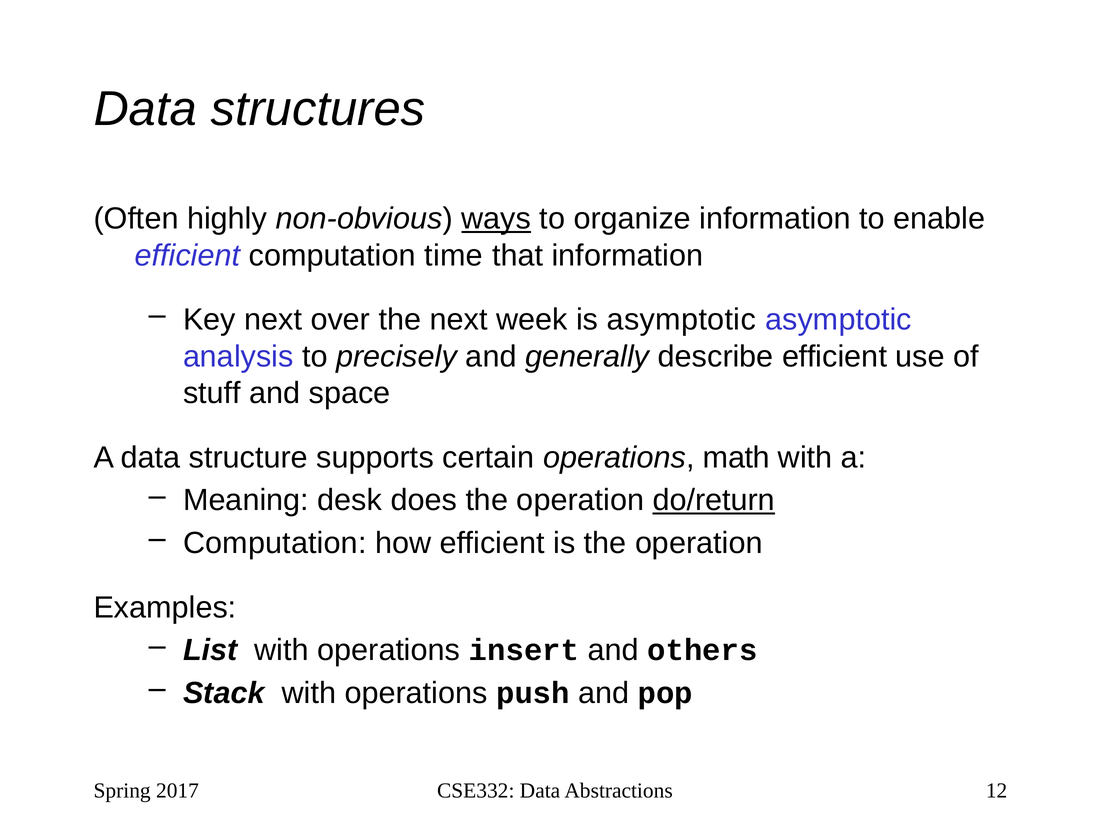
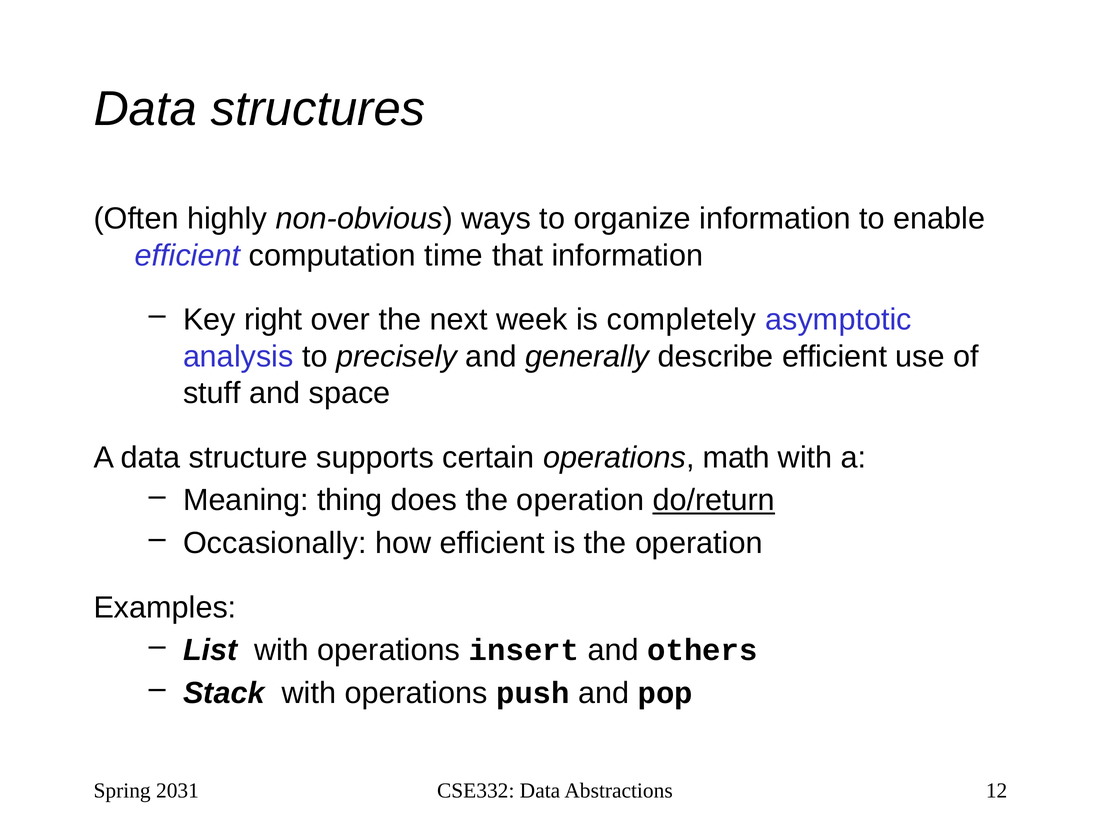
ways underline: present -> none
Key next: next -> right
is asymptotic: asymptotic -> completely
desk: desk -> thing
Computation at (275, 543): Computation -> Occasionally
2017: 2017 -> 2031
